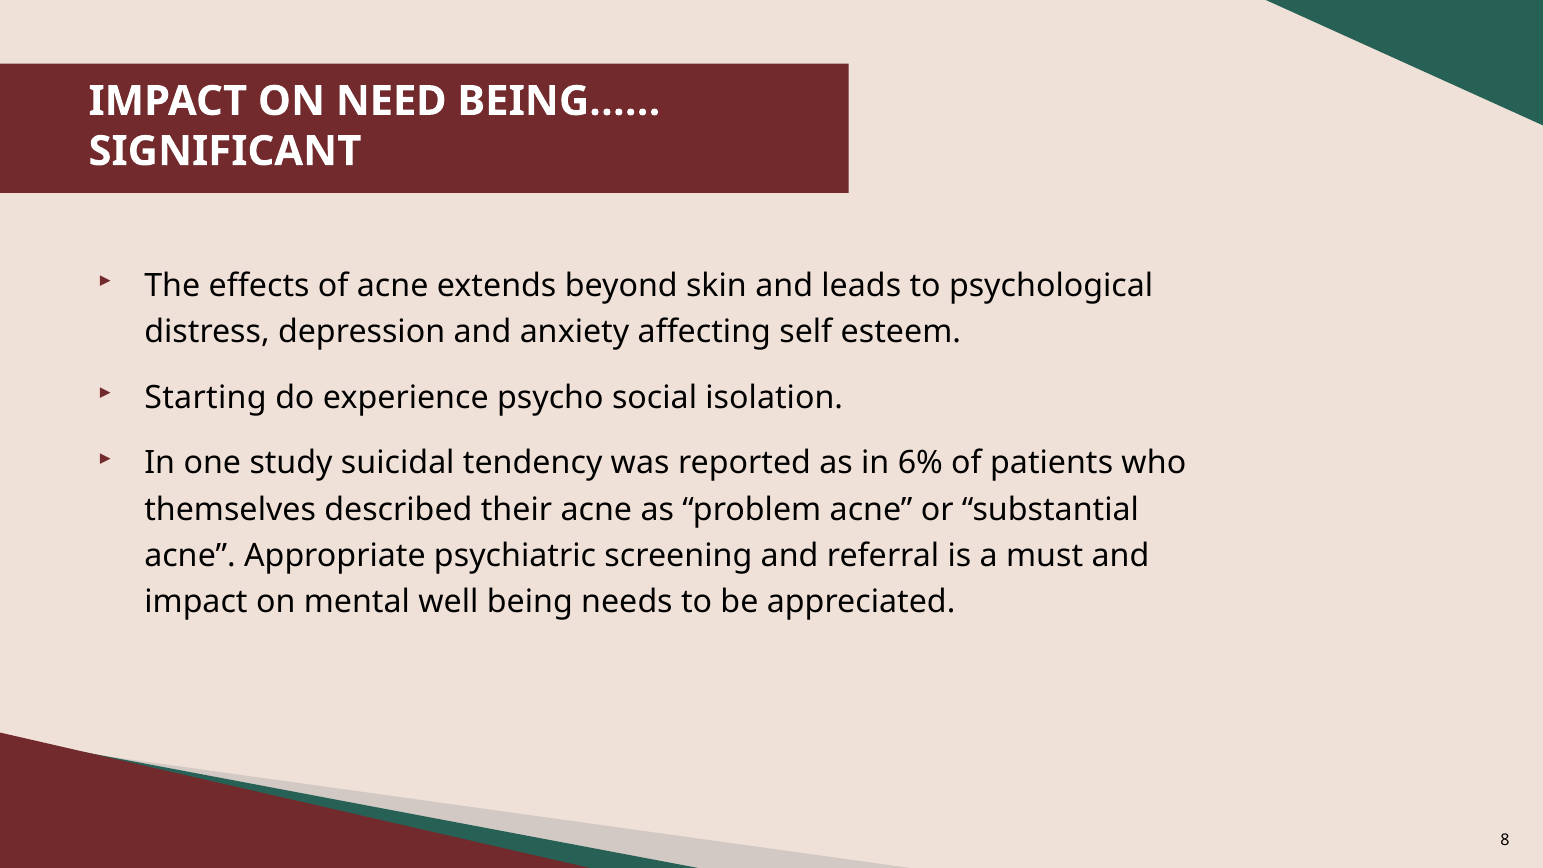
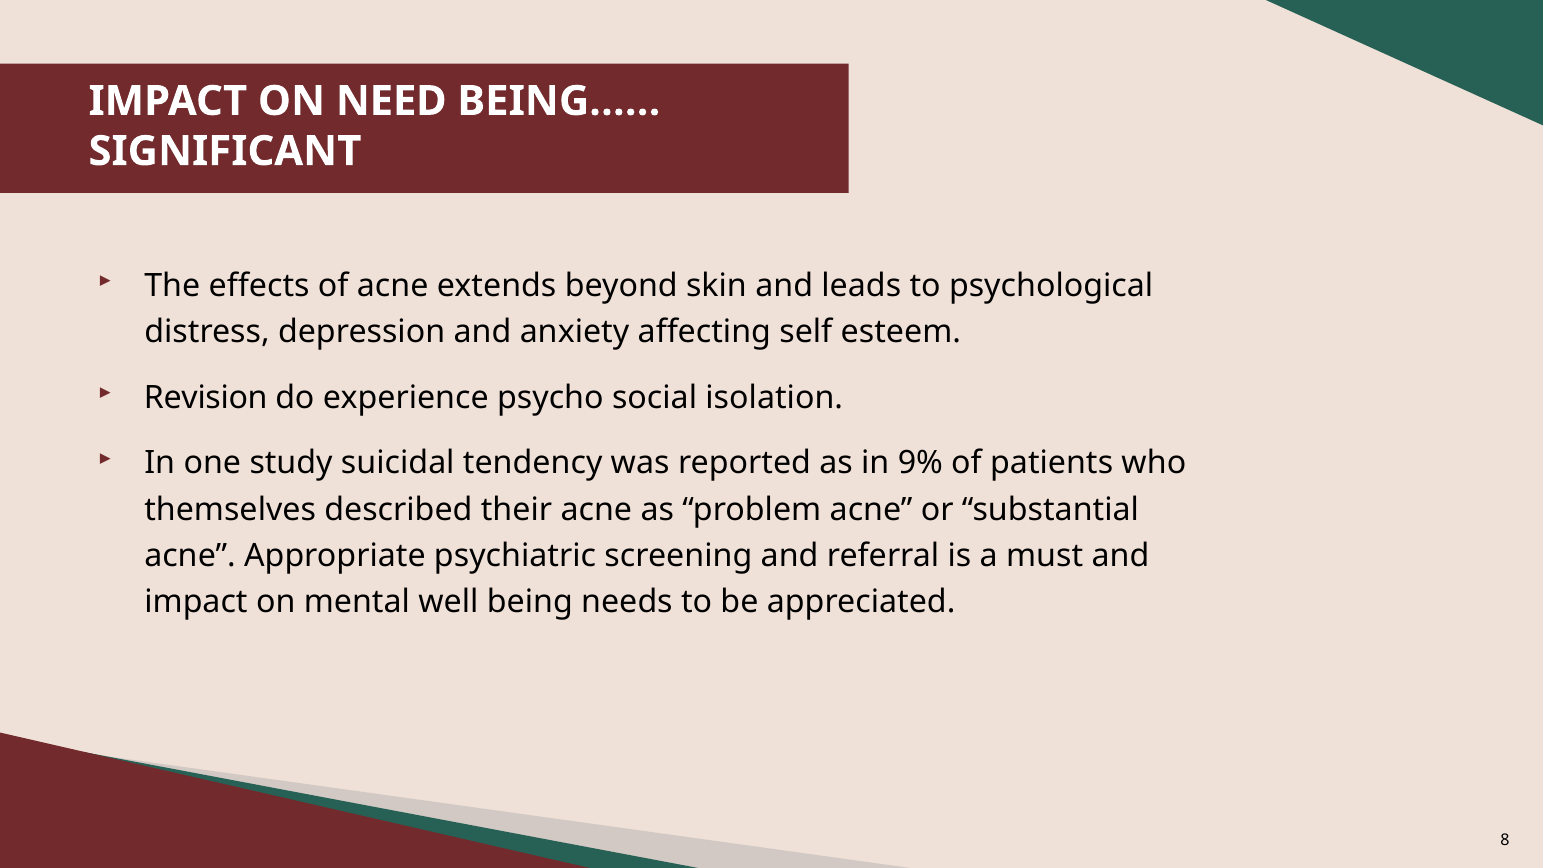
Starting: Starting -> Revision
6%: 6% -> 9%
